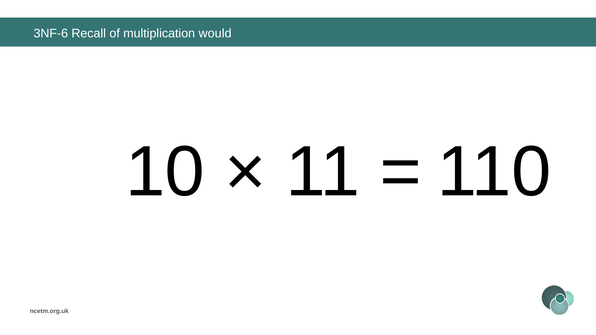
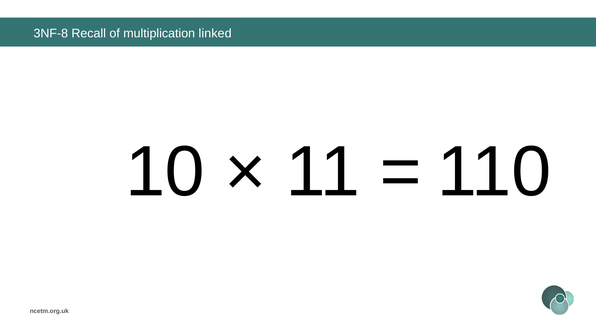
3NF-6: 3NF-6 -> 3NF-8
would: would -> linked
